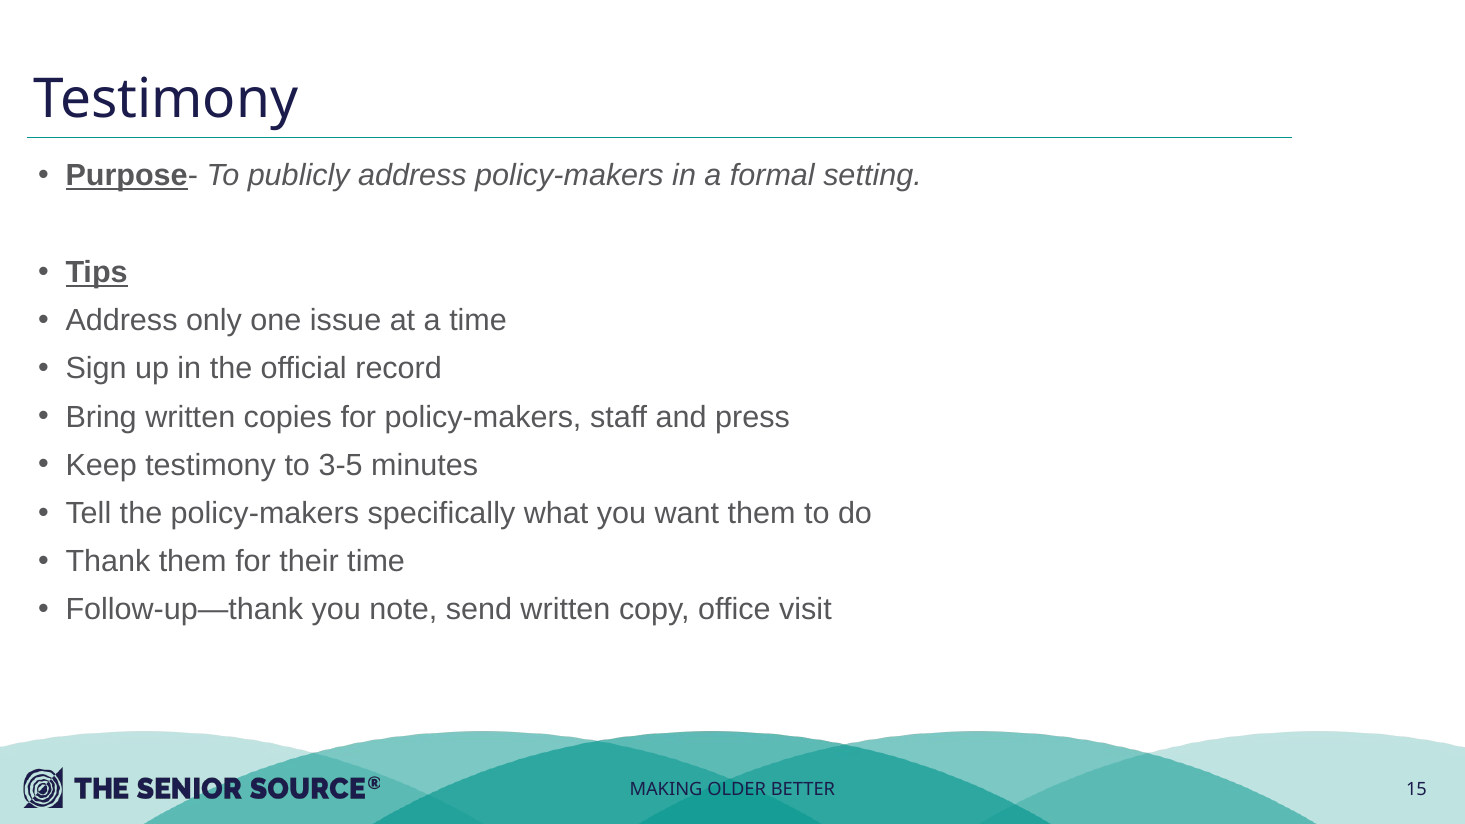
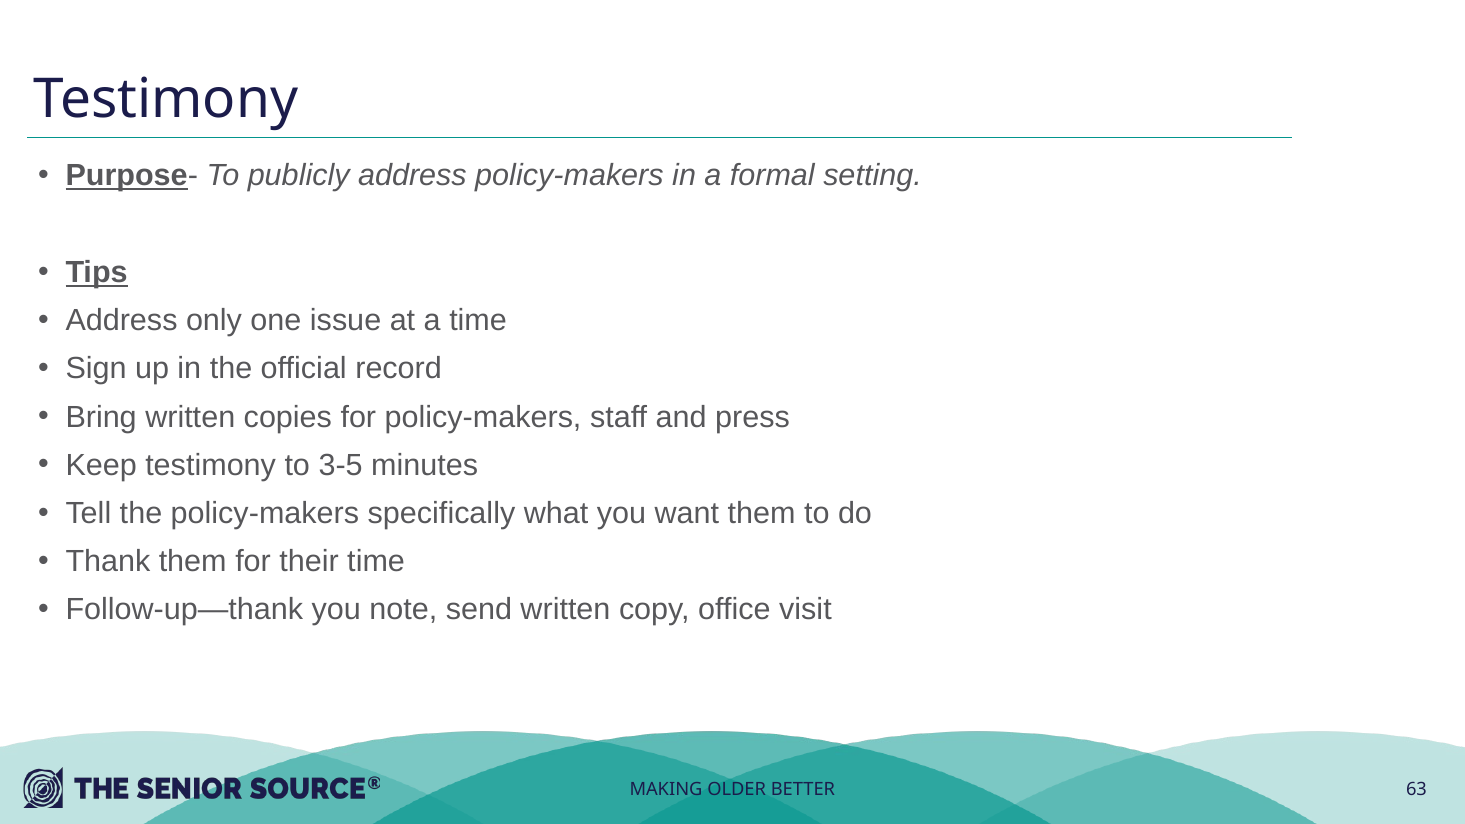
15: 15 -> 63
